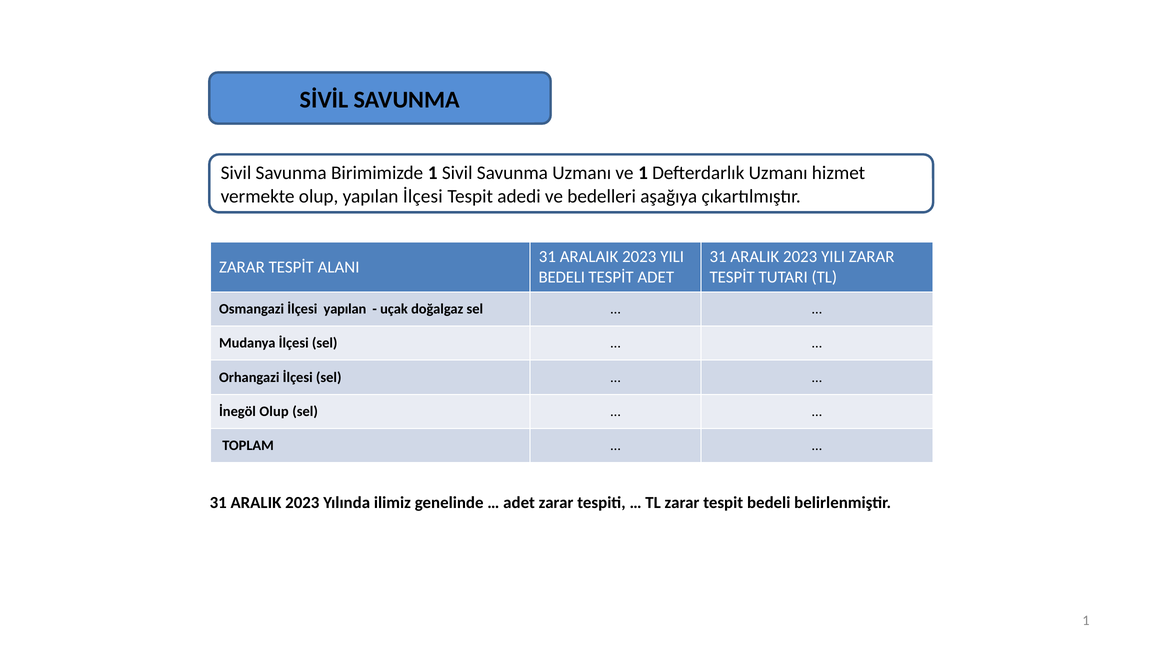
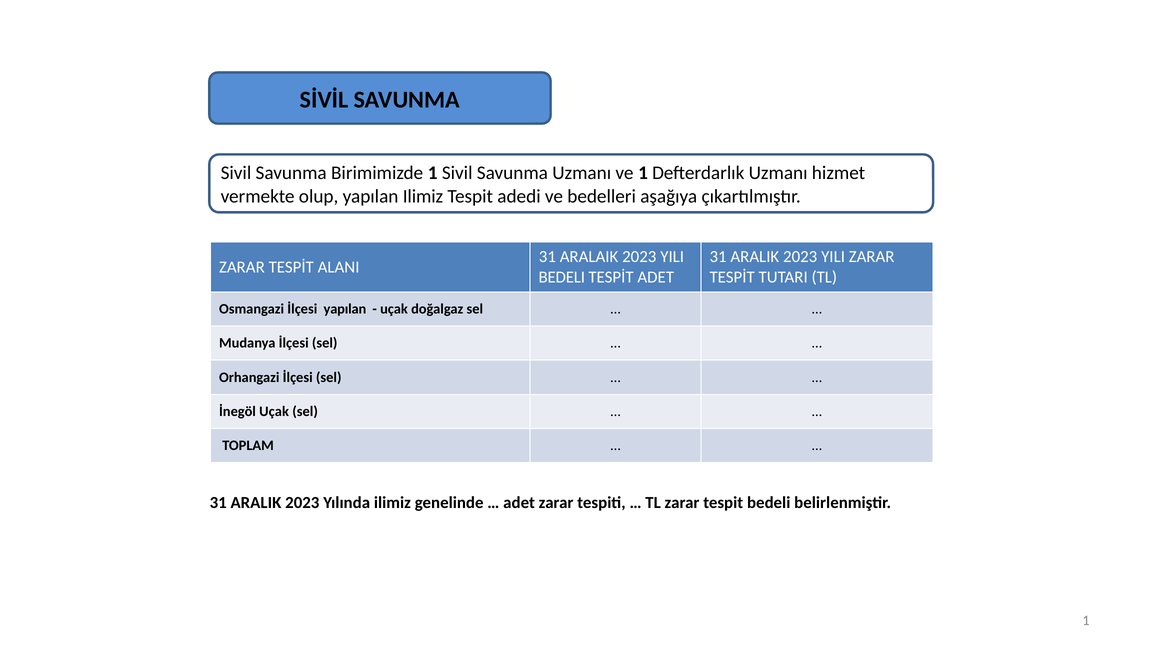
yapılan İlçesi: İlçesi -> Ilimiz
İnegöl Olup: Olup -> Uçak
